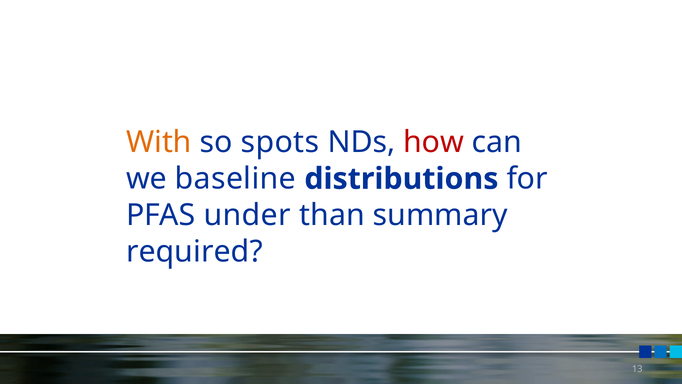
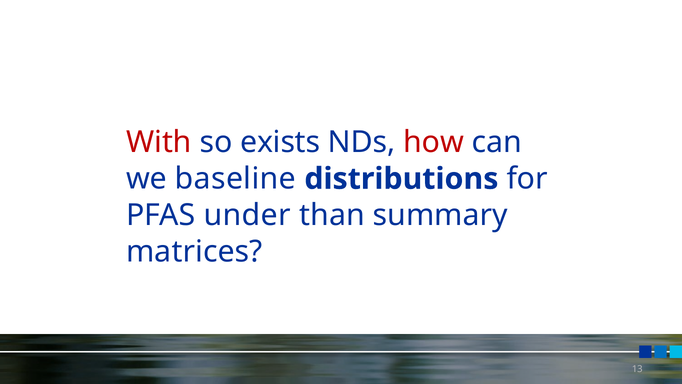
With colour: orange -> red
spots: spots -> exists
required: required -> matrices
